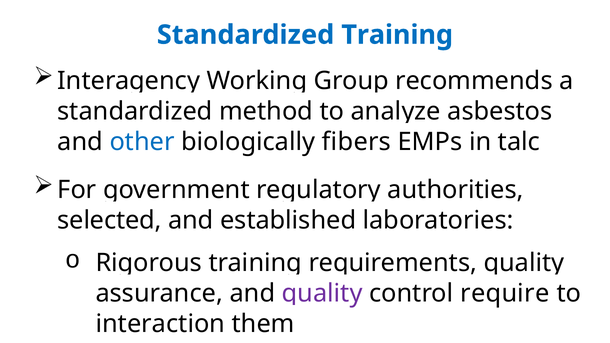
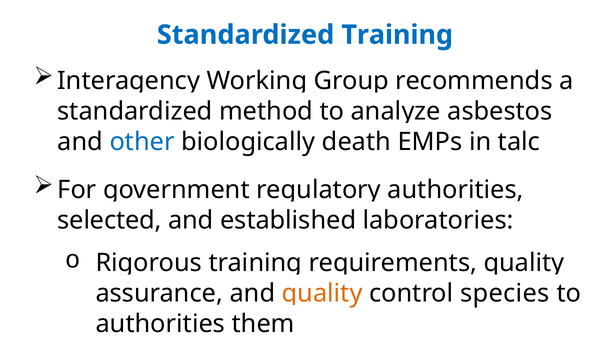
fibers: fibers -> death
quality at (322, 293) colour: purple -> orange
require: require -> species
interaction at (160, 324): interaction -> authorities
